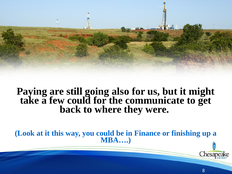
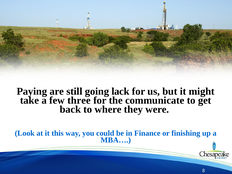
also: also -> lack
few could: could -> three
